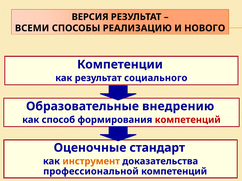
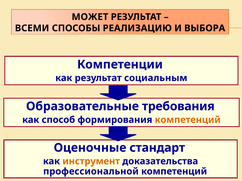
ВЕРСИЯ: ВЕРСИЯ -> МОЖЕТ
НОВОГО: НОВОГО -> ВЫБОРА
социального: социального -> социальным
внедрению: внедрению -> требования
компетенций at (188, 120) colour: red -> orange
